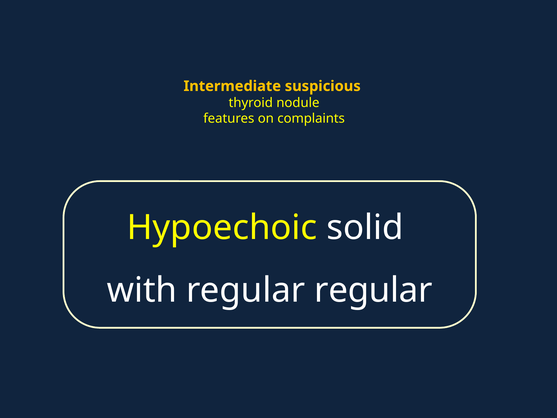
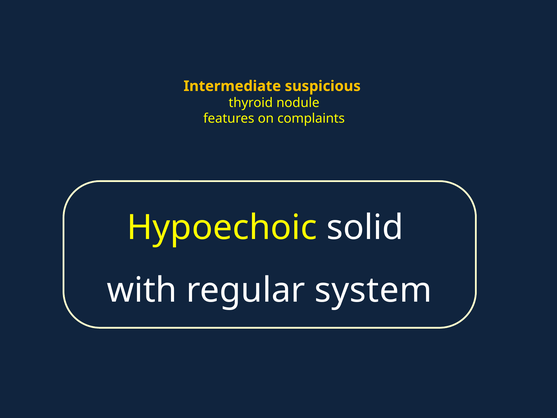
regular regular: regular -> system
